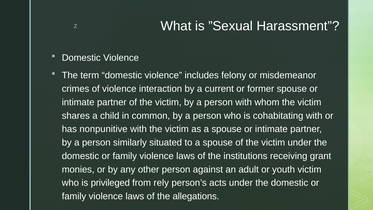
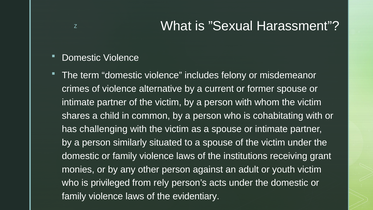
interaction: interaction -> alternative
nonpunitive: nonpunitive -> challenging
allegations: allegations -> evidentiary
